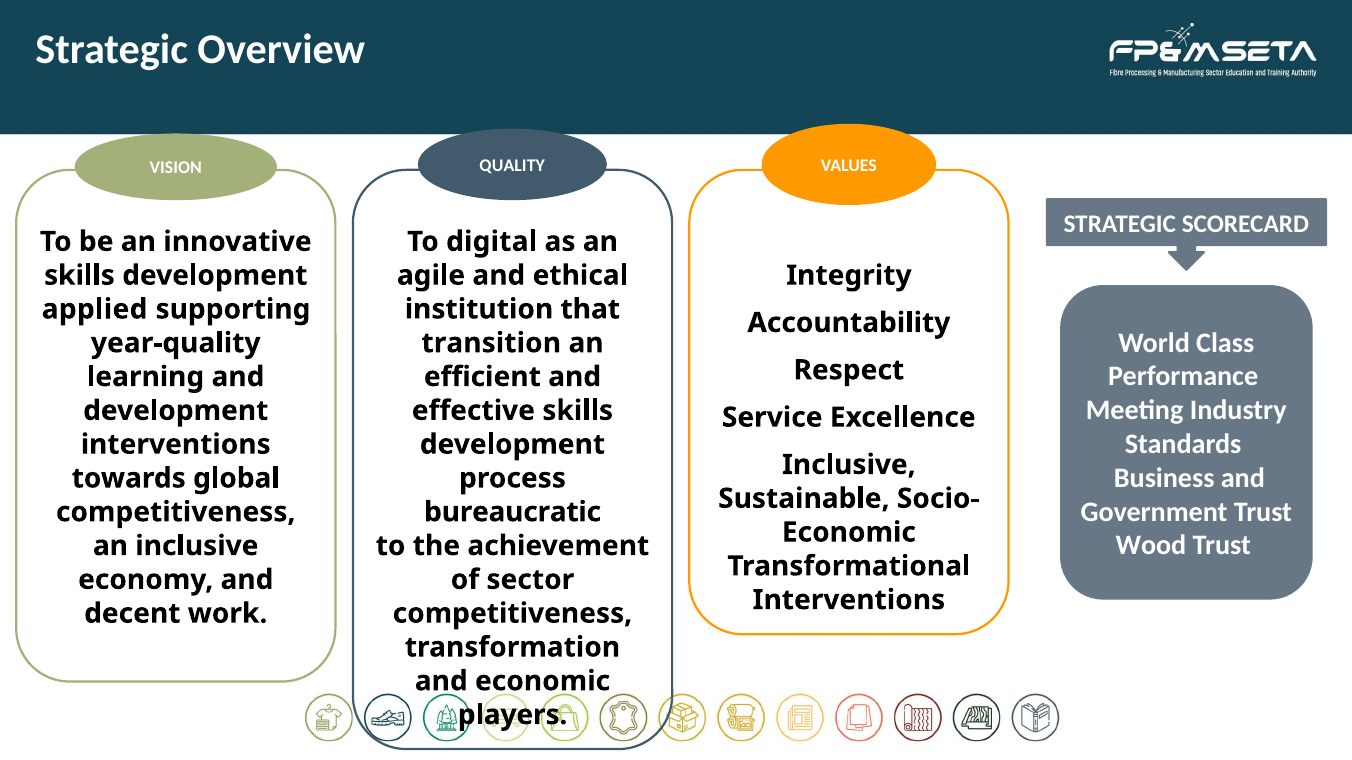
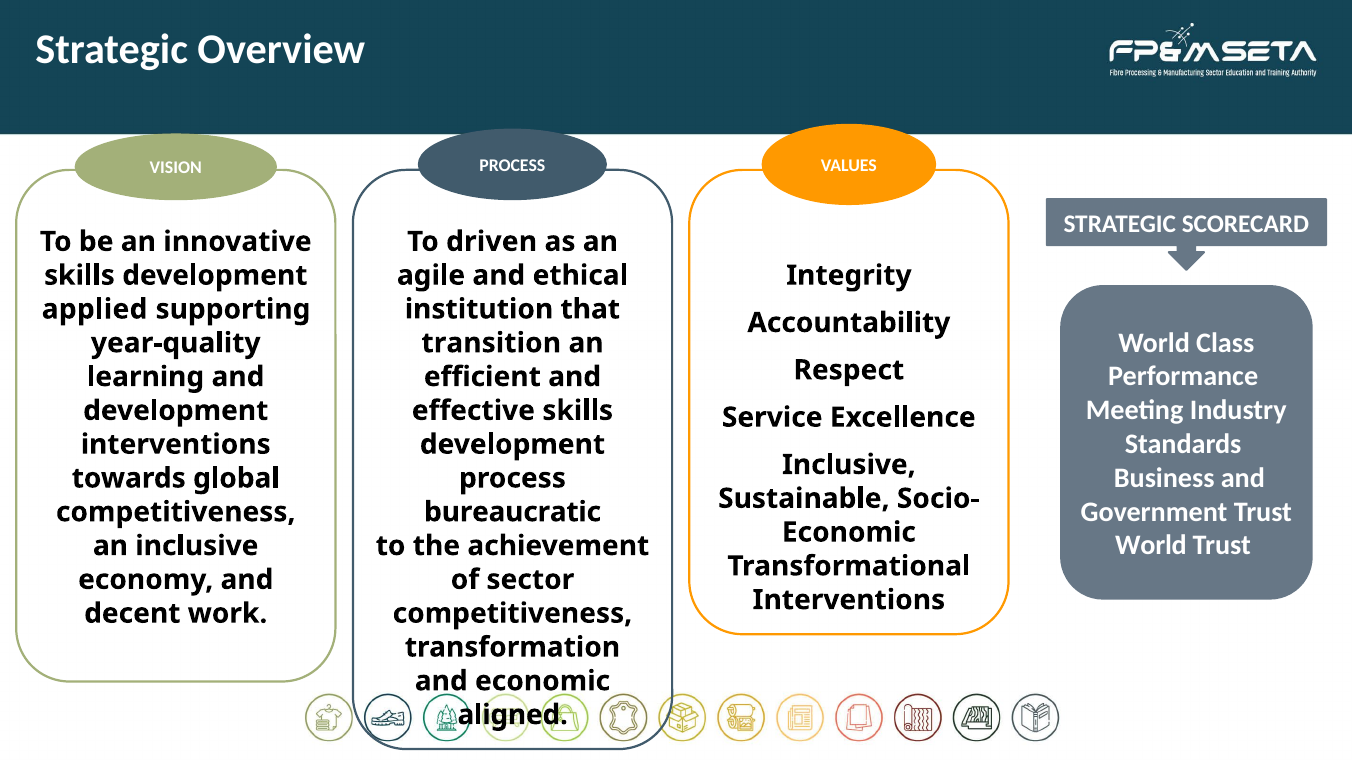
VISION QUALITY: QUALITY -> PROCESS
digital: digital -> driven
Wood at (1151, 546): Wood -> World
players: players -> aligned
